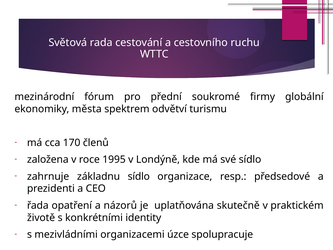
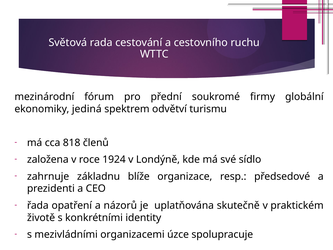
města: města -> jediná
170: 170 -> 818
1995: 1995 -> 1924
základnu sídlo: sídlo -> blíže
